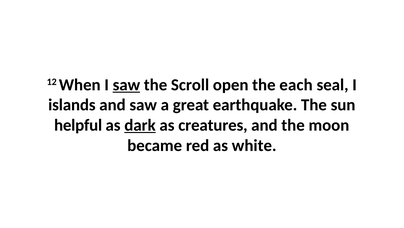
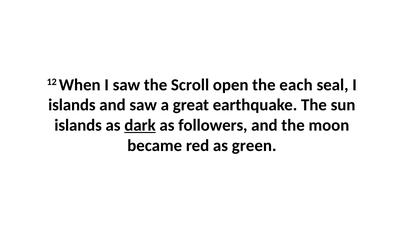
saw at (126, 84) underline: present -> none
helpful at (78, 125): helpful -> islands
creatures: creatures -> followers
white: white -> green
